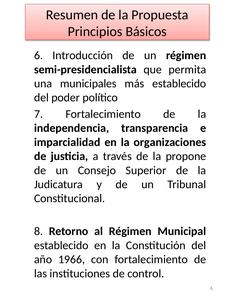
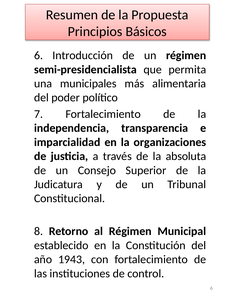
más establecido: establecido -> alimentaria
propone: propone -> absoluta
1966: 1966 -> 1943
